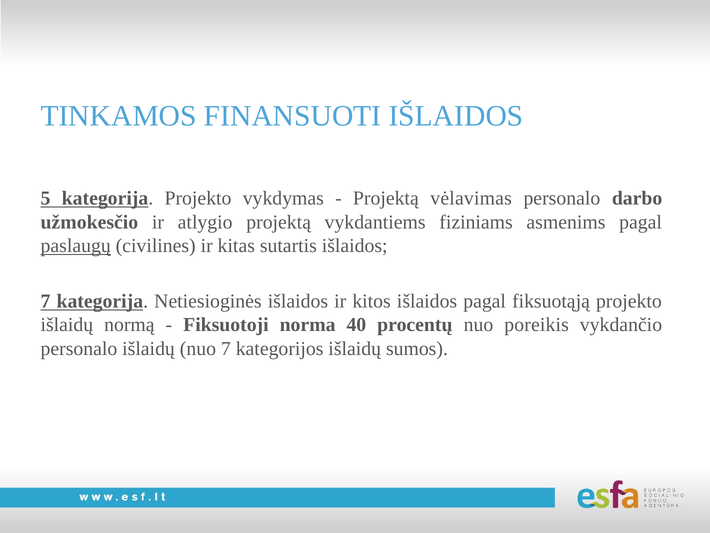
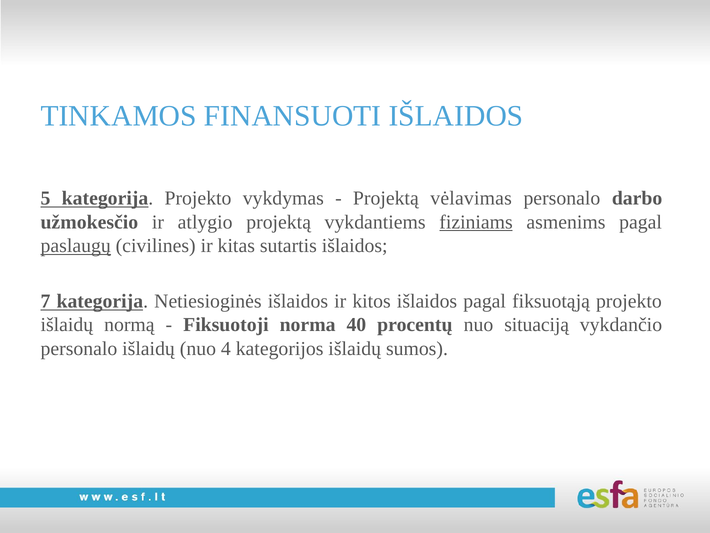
fiziniams underline: none -> present
poreikis: poreikis -> situaciją
nuo 7: 7 -> 4
